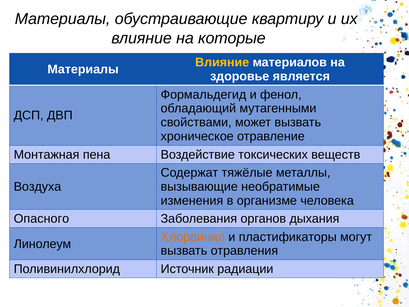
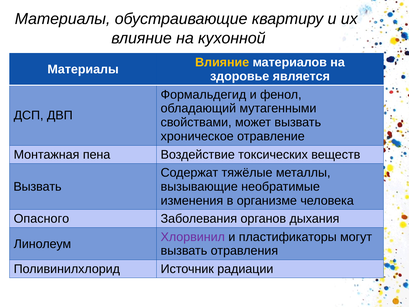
которые: которые -> кухонной
Воздуха at (37, 187): Воздуха -> Вызвать
Хлорвинил colour: orange -> purple
